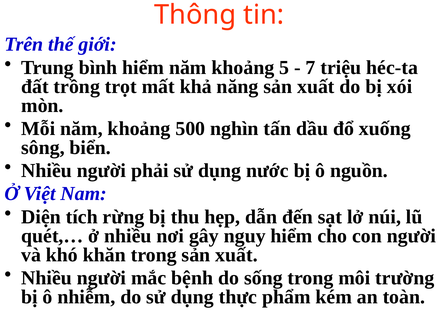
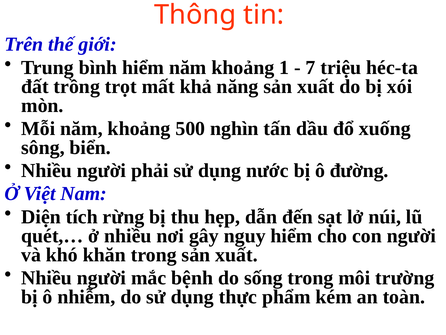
5: 5 -> 1
nguồn: nguồn -> đường
